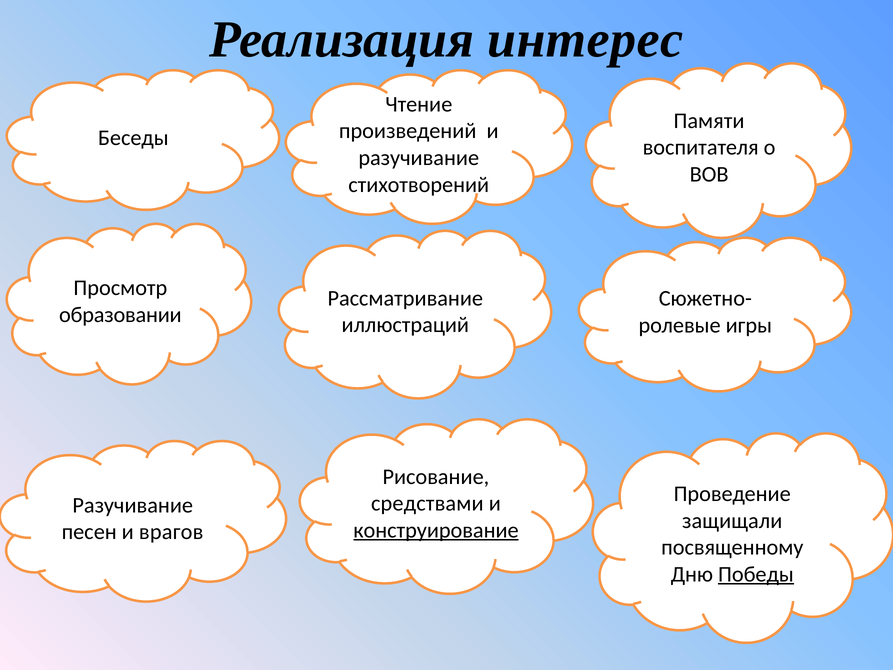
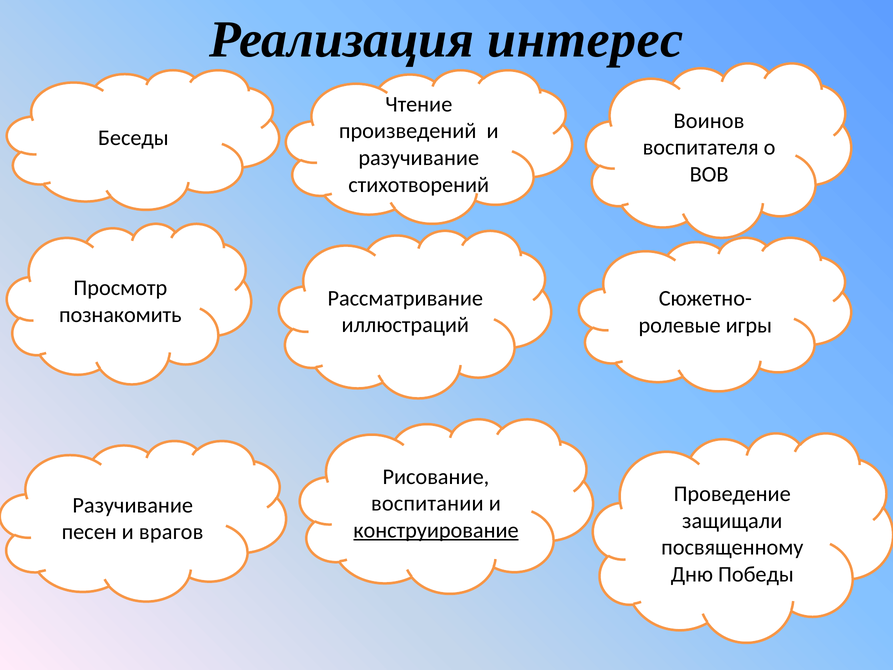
Памяти: Памяти -> Воинов
образовании: образовании -> познакомить
средствами: средствами -> воспитании
Победы underline: present -> none
